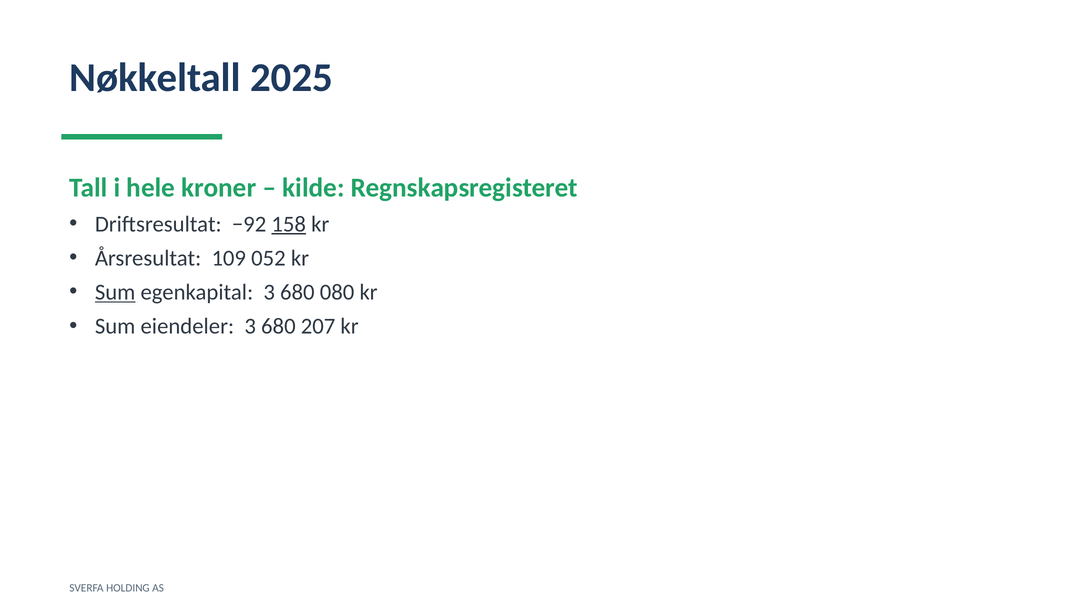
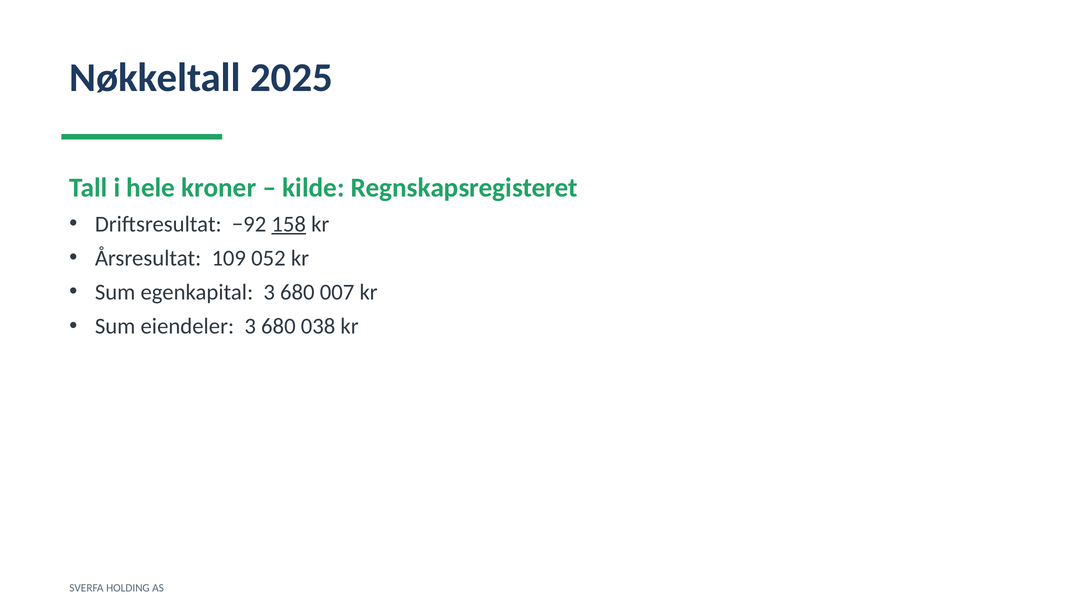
Sum at (115, 292) underline: present -> none
080: 080 -> 007
207: 207 -> 038
